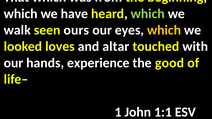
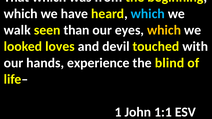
which at (148, 14) colour: light green -> light blue
ours: ours -> than
altar: altar -> devil
good: good -> blind
